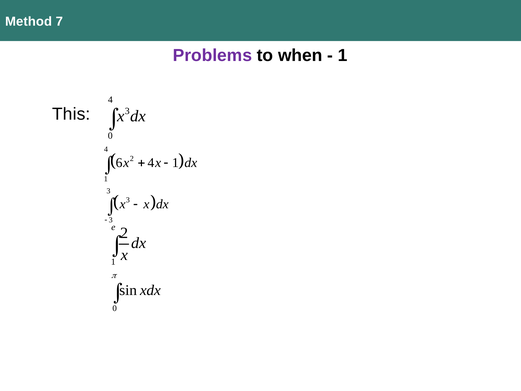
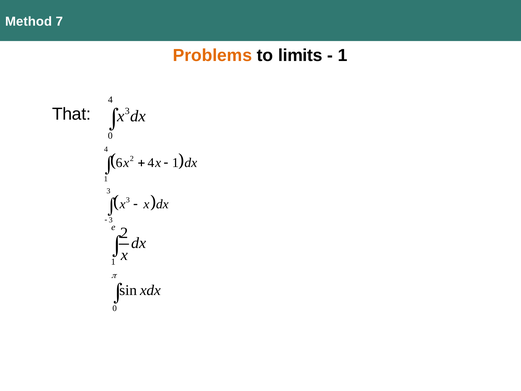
Problems colour: purple -> orange
when: when -> limits
This: This -> That
